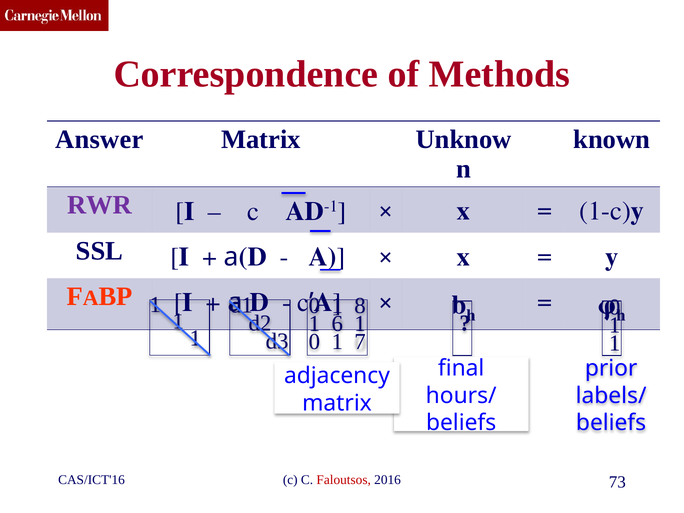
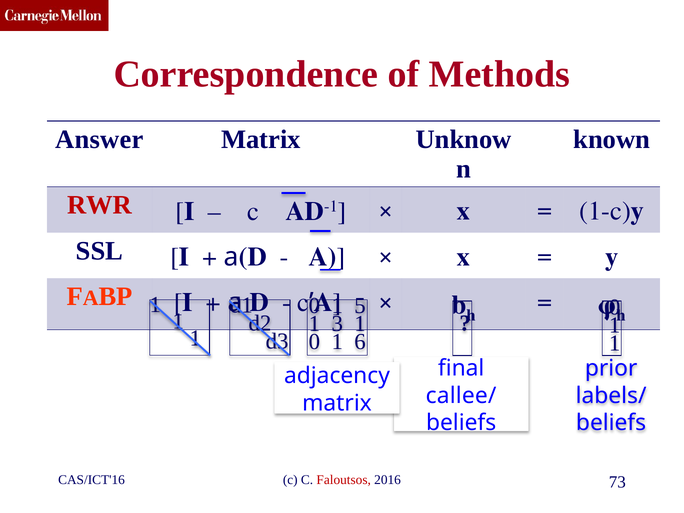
RWR colour: purple -> red
8: 8 -> 5
6: 6 -> 3
7: 7 -> 6
hours/: hours/ -> callee/
